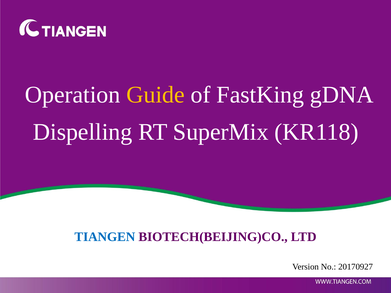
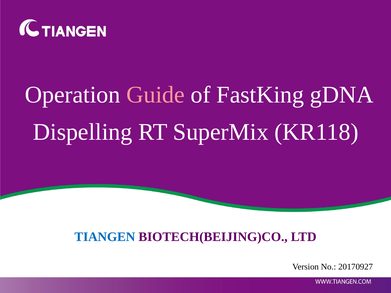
Guide colour: yellow -> pink
